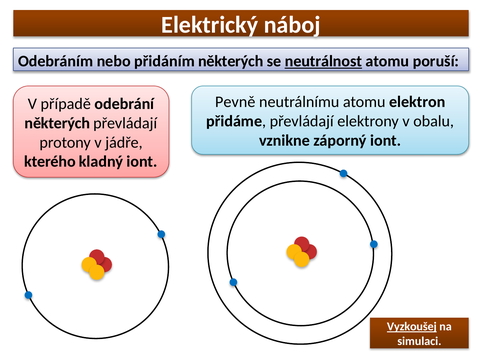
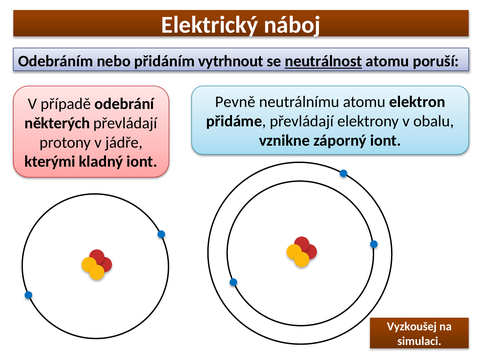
přidáním některých: některých -> vytrhnout
kterého: kterého -> kterými
Vyzkoušej underline: present -> none
